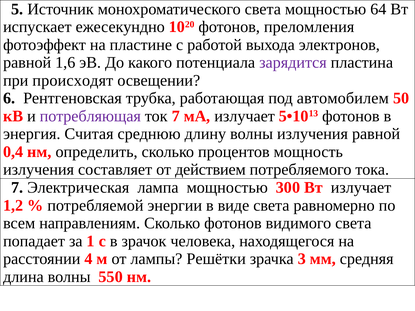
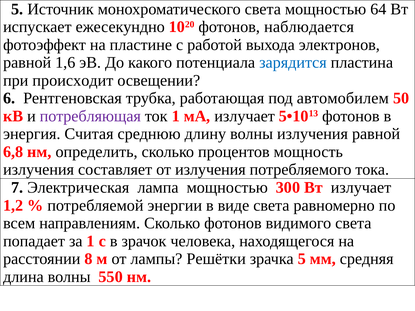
преломления: преломления -> наблюдается
зарядится colour: purple -> blue
происходят: происходят -> происходит
ток 7: 7 -> 1
0,4: 0,4 -> 6,8
от действием: действием -> излучения
4: 4 -> 8
зрачка 3: 3 -> 5
